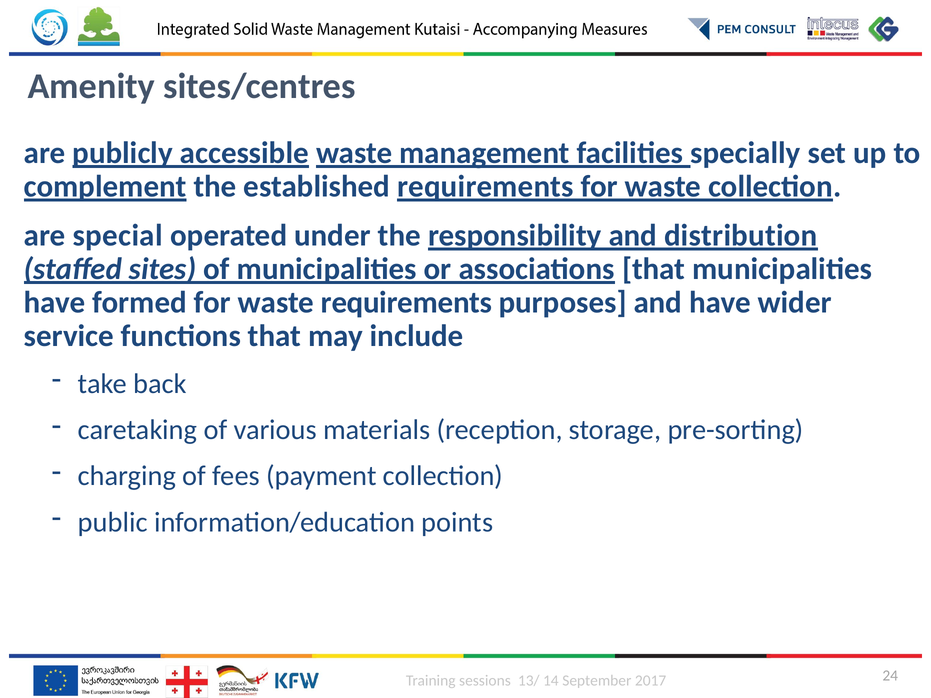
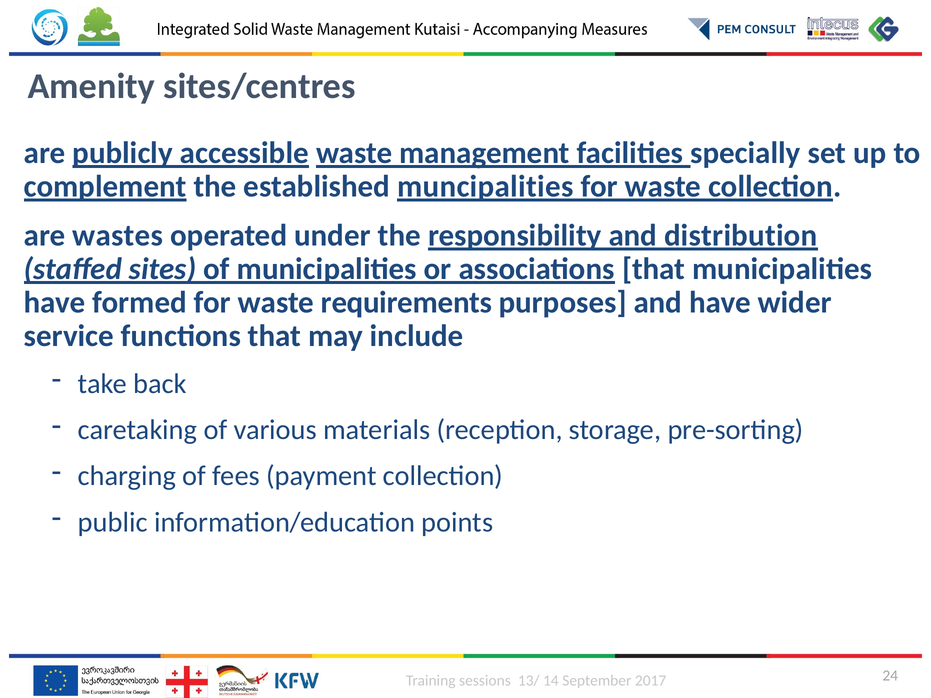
established requirements: requirements -> muncipalities
special: special -> wastes
